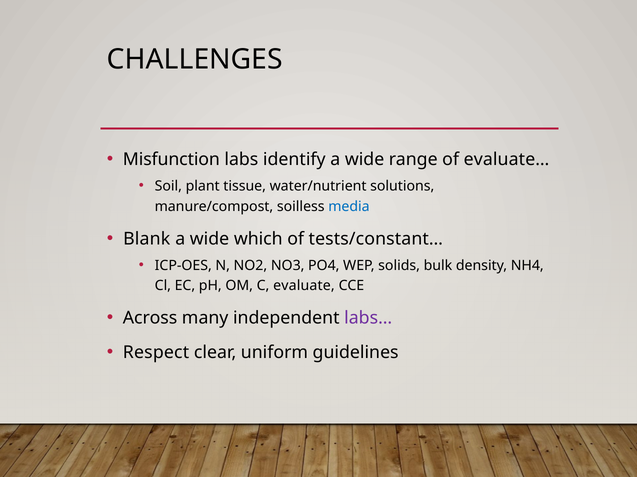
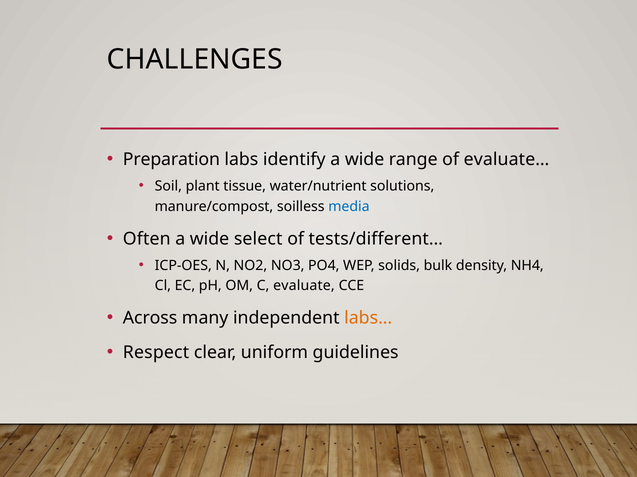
Misfunction: Misfunction -> Preparation
Blank: Blank -> Often
which: which -> select
tests/constant…: tests/constant… -> tests/different…
labs… colour: purple -> orange
